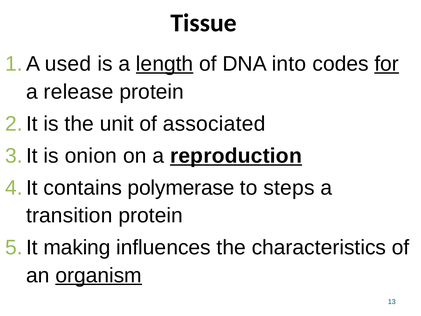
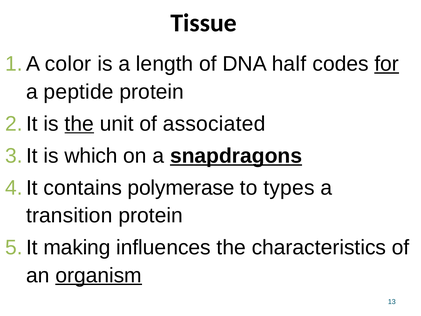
used: used -> color
length underline: present -> none
into: into -> half
release: release -> peptide
the at (79, 124) underline: none -> present
onion: onion -> which
reproduction: reproduction -> snapdragons
steps: steps -> types
